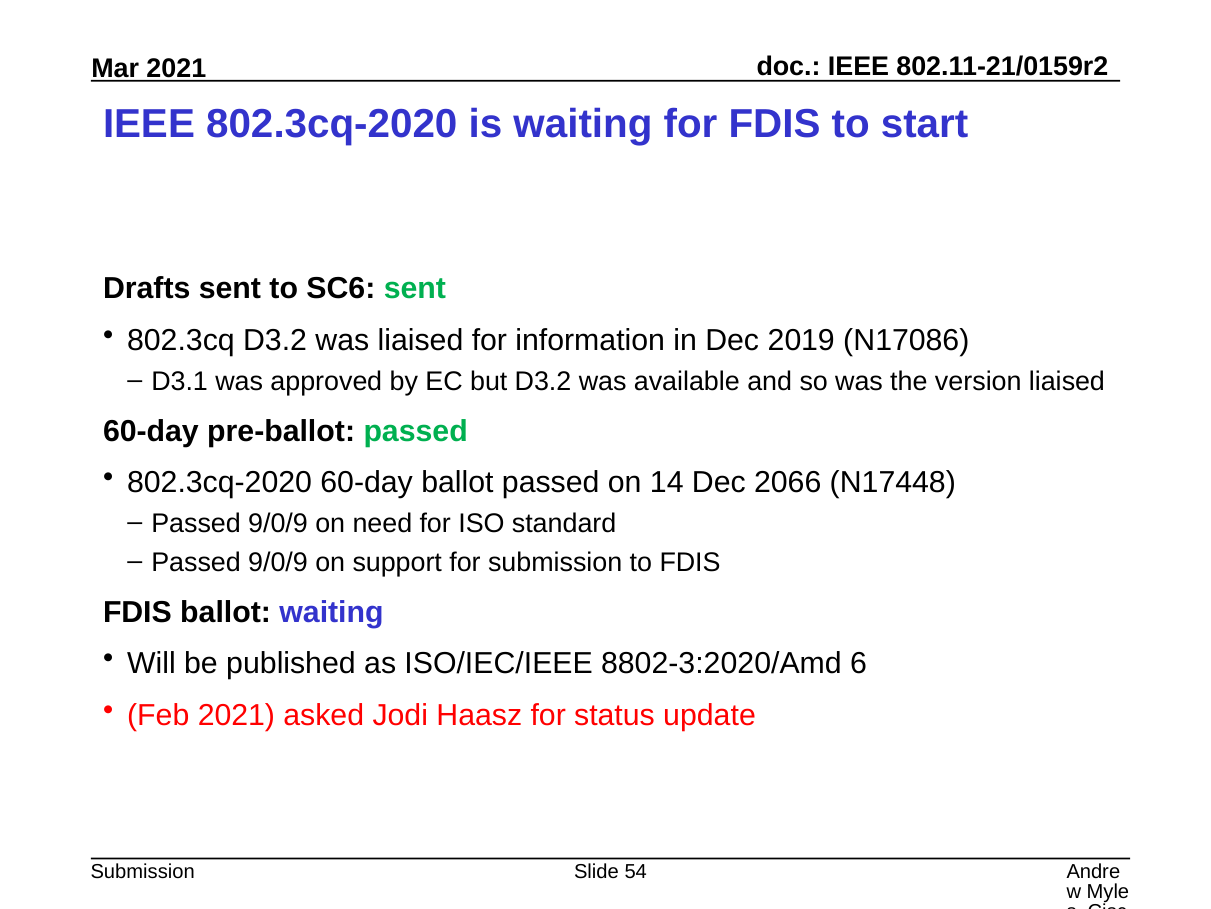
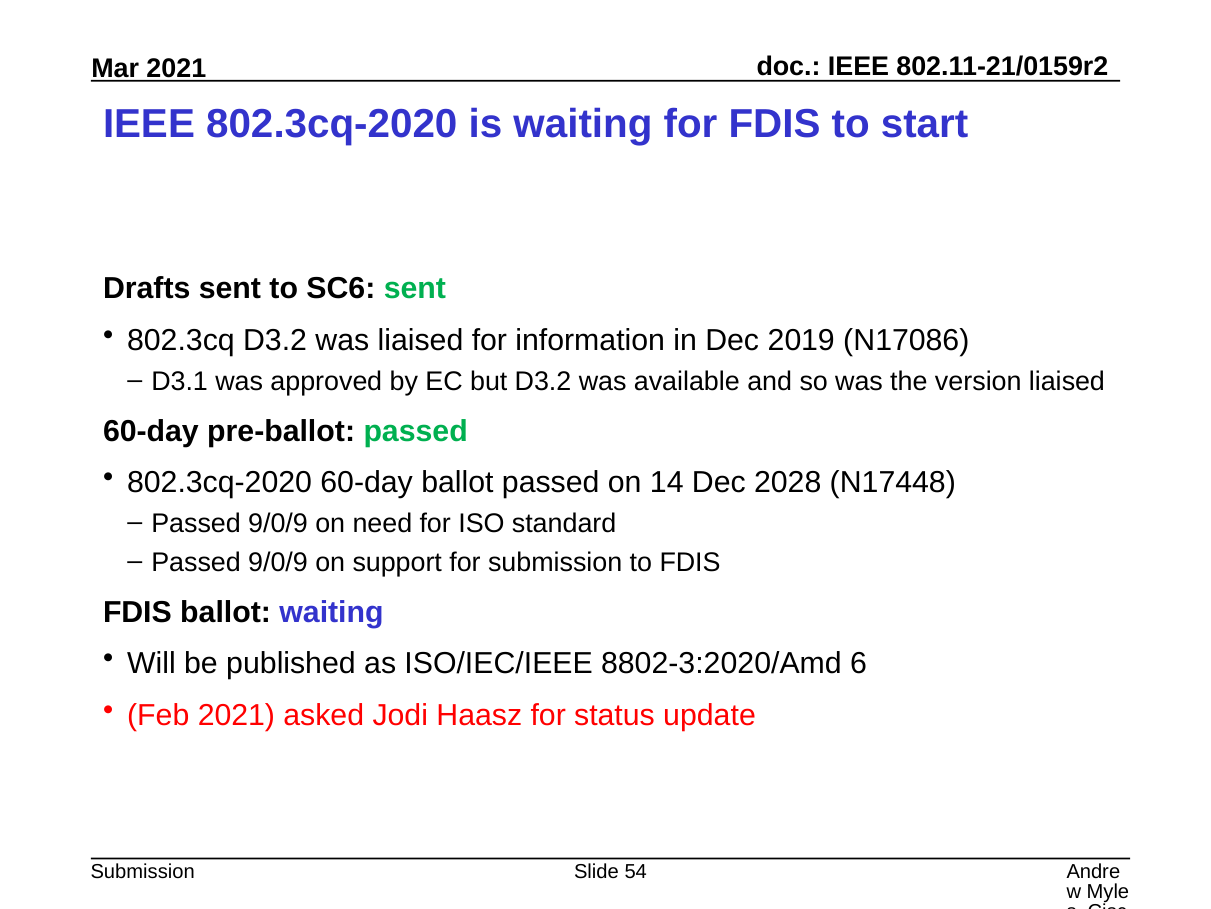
2066: 2066 -> 2028
